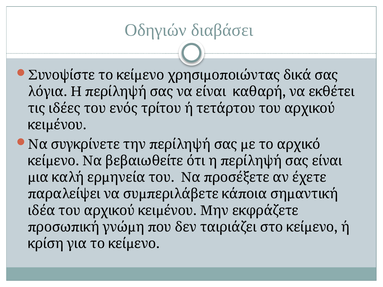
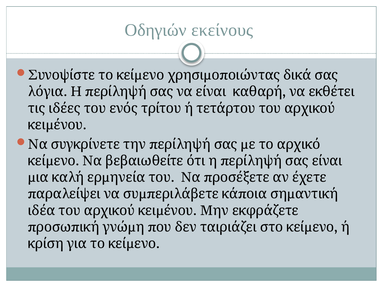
διαβάσει: διαβάσει -> εκείνους
